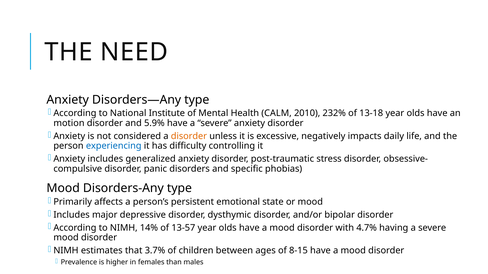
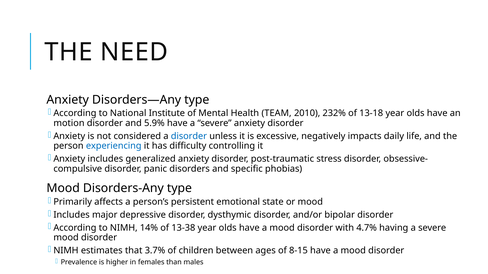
CALM: CALM -> TEAM
disorder at (189, 136) colour: orange -> blue
13-57: 13-57 -> 13-38
